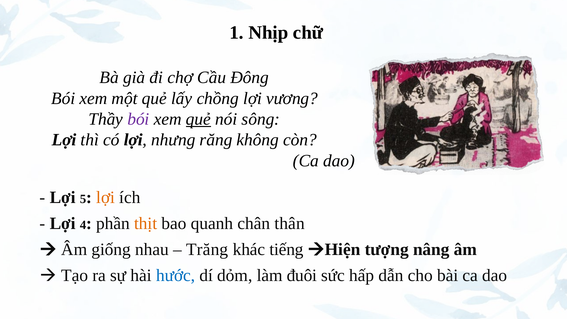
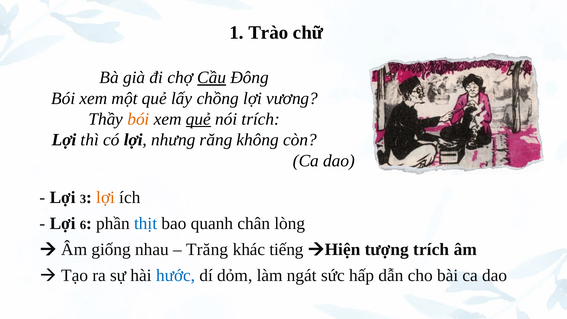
Nhịp: Nhịp -> Trào
Cầu underline: none -> present
bói at (138, 119) colour: purple -> orange
nói sông: sông -> trích
5: 5 -> 3
4: 4 -> 6
thịt colour: orange -> blue
thân: thân -> lòng
tượng nâng: nâng -> trích
đuôi: đuôi -> ngát
